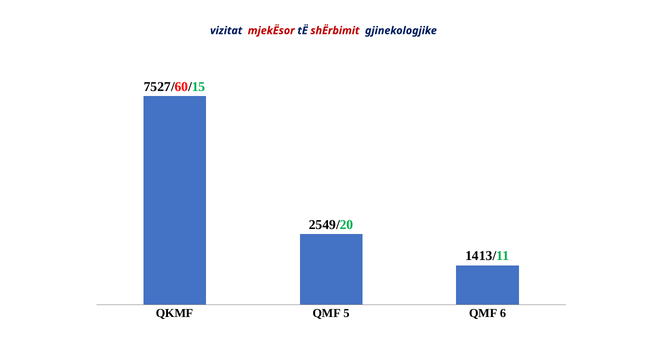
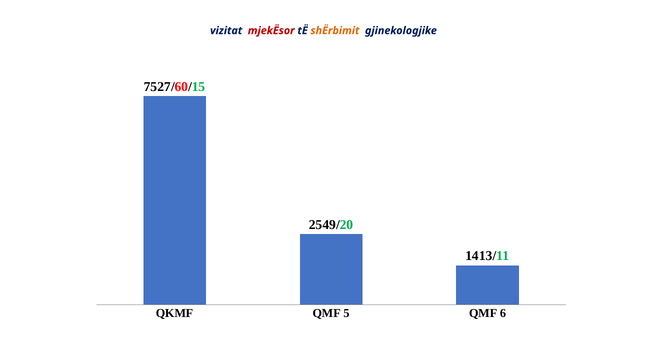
shËrbimit colour: red -> orange
